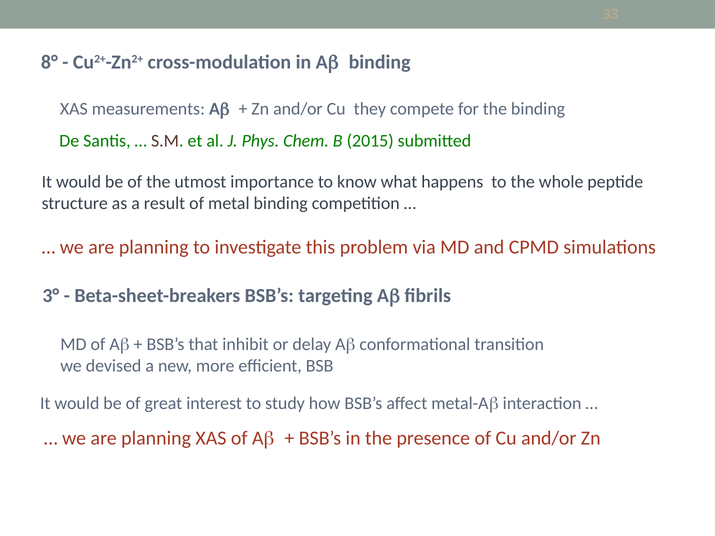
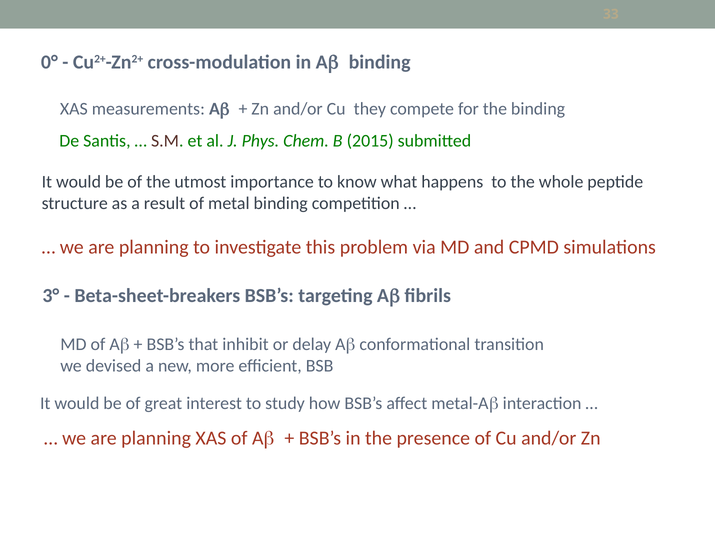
8°: 8° -> 0°
